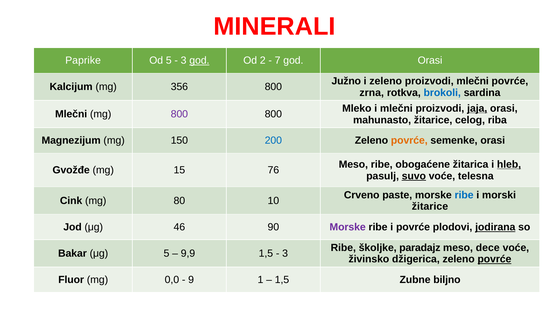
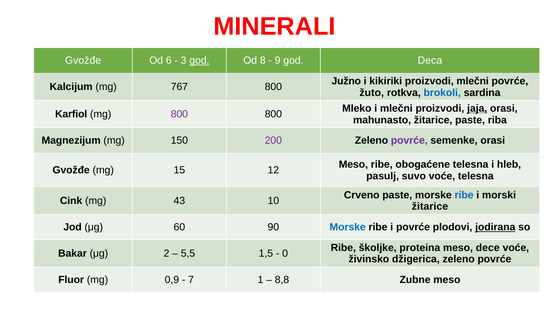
Paprike at (83, 61): Paprike -> Gvožđe
Od 5: 5 -> 6
2: 2 -> 8
7: 7 -> 9
god Orasi: Orasi -> Deca
i zeleno: zeleno -> kikiriki
356: 356 -> 767
zrna: zrna -> žuto
Mlečni at (71, 114): Mlečni -> Karfiol
žitarice celog: celog -> paste
200 colour: blue -> purple
povrće at (409, 141) colour: orange -> purple
obogaćene žitarica: žitarica -> telesna
hleb underline: present -> none
76: 76 -> 12
suvo underline: present -> none
80: 80 -> 43
46: 46 -> 60
Morske at (348, 227) colour: purple -> blue
paradajz: paradajz -> proteina
μg 5: 5 -> 2
9,9: 9,9 -> 5,5
3 at (285, 253): 3 -> 0
povrće at (494, 259) underline: present -> none
0,0: 0,0 -> 0,9
9: 9 -> 7
1,5 at (282, 280): 1,5 -> 8,8
Zubne biljno: biljno -> meso
